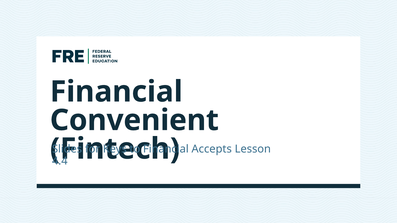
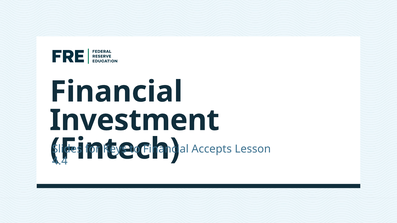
Convenient: Convenient -> Investment
